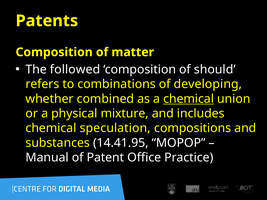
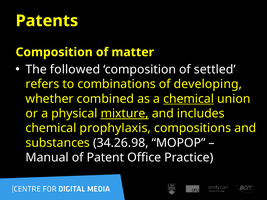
should: should -> settled
mixture underline: none -> present
speculation: speculation -> prophylaxis
14.41.95: 14.41.95 -> 34.26.98
